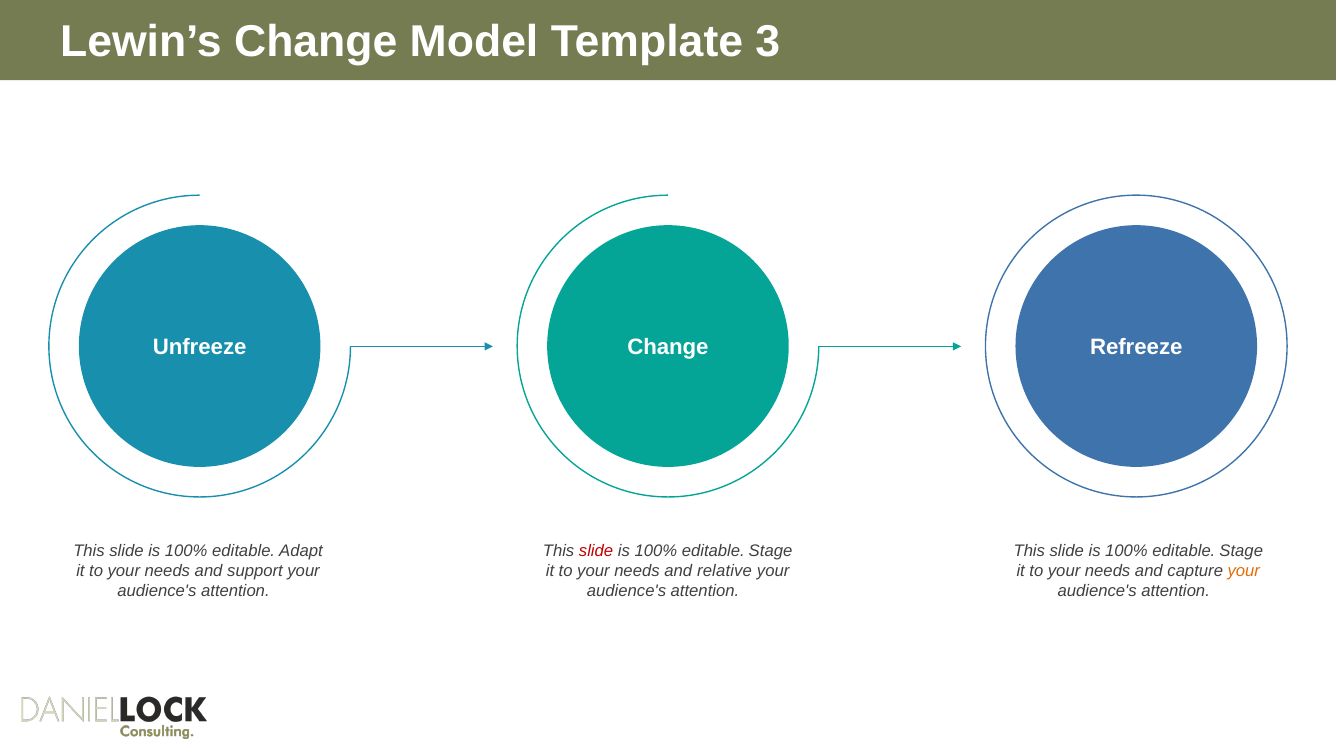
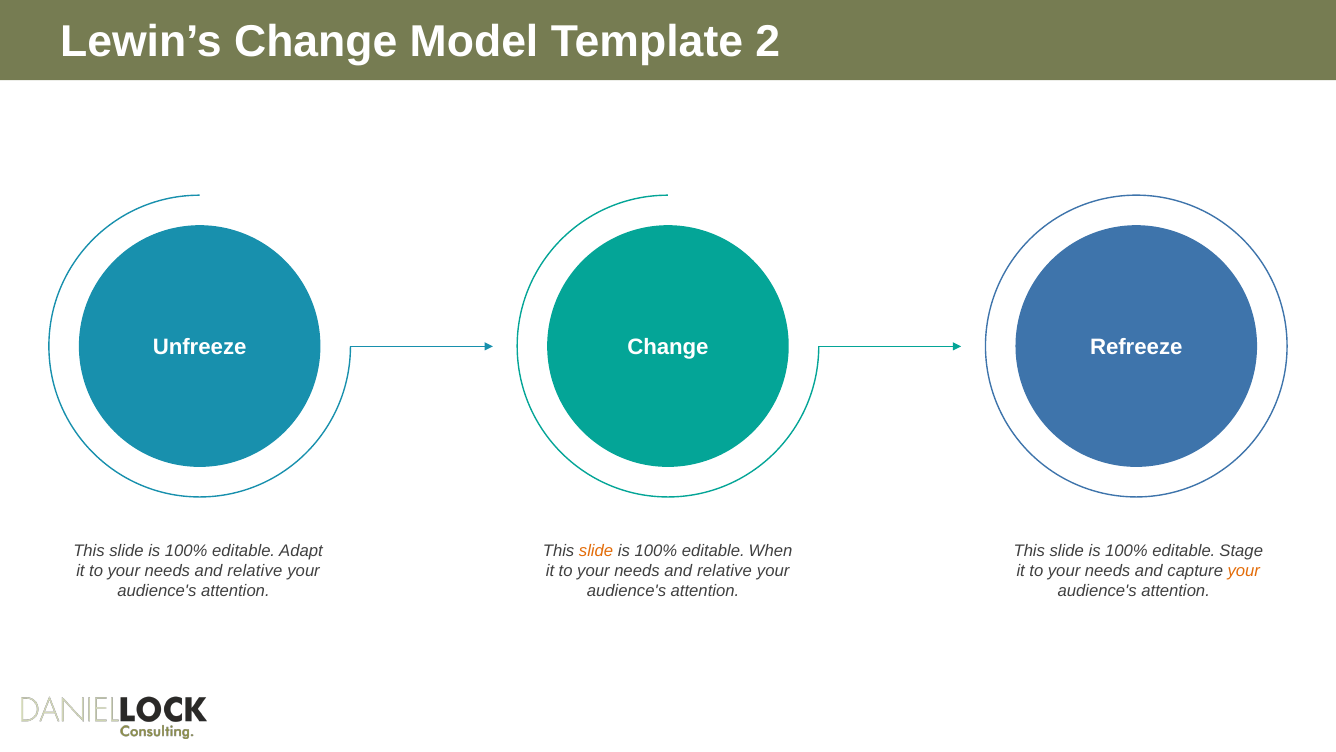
3: 3 -> 2
slide at (596, 551) colour: red -> orange
Stage at (771, 551): Stage -> When
support at (255, 571): support -> relative
